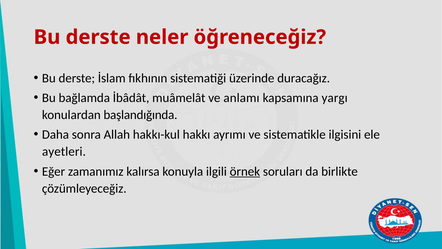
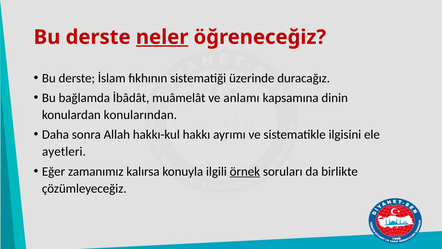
neler underline: none -> present
yargı: yargı -> dinin
başlandığında: başlandığında -> konularından
